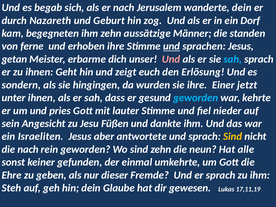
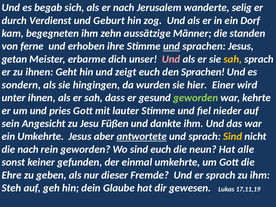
wanderte dein: dein -> selig
Nazareth: Nazareth -> Verdienst
sah at (233, 59) colour: light blue -> yellow
den Erlösung: Erlösung -> Sprachen
sie ihre: ihre -> hier
jetzt: jetzt -> wird
geworden at (196, 98) colour: light blue -> light green
ein Israeliten: Israeliten -> Umkehrte
antwortete underline: none -> present
sind zehn: zehn -> euch
